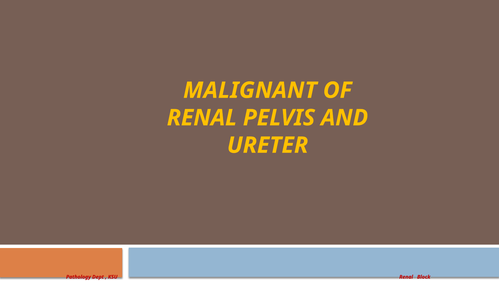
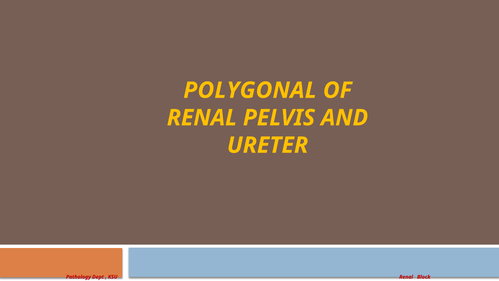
MALIGNANT: MALIGNANT -> POLYGONAL
